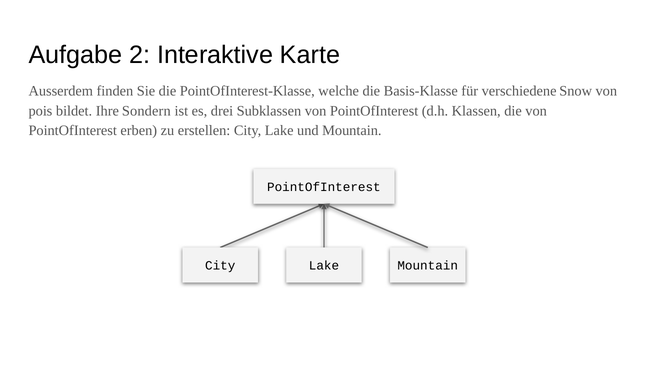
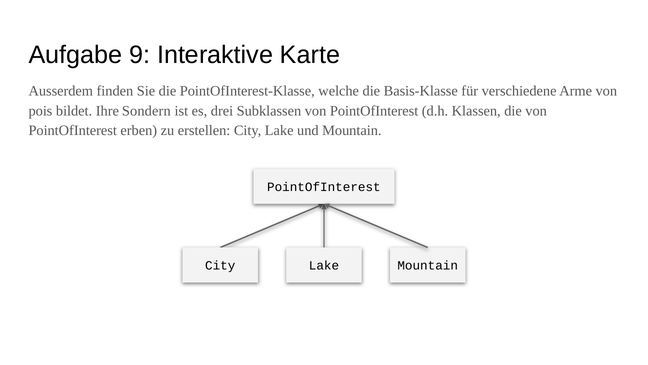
2: 2 -> 9
Snow: Snow -> Arme
